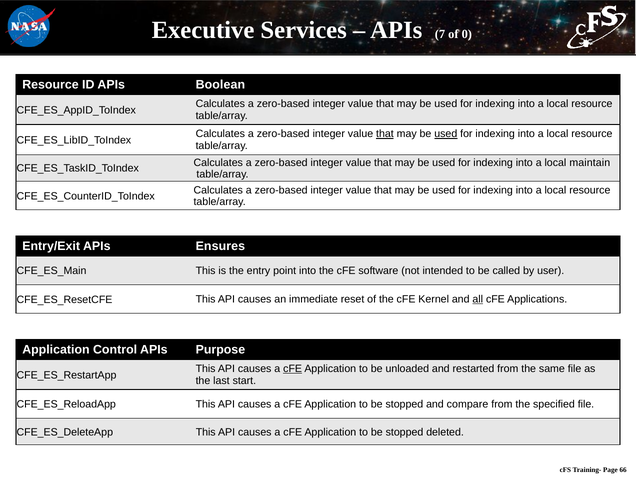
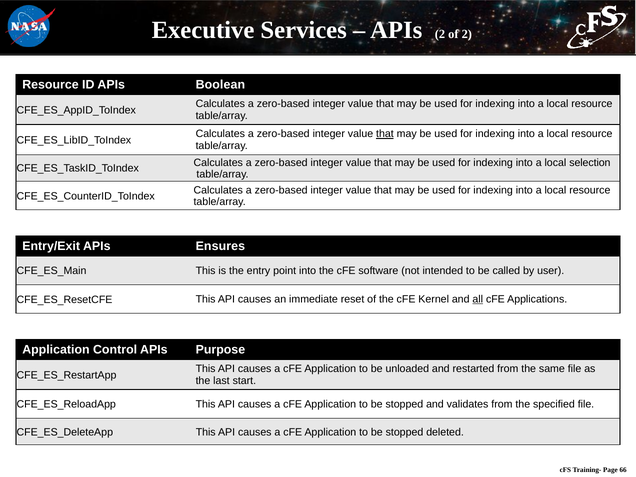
APIs 7: 7 -> 2
of 0: 0 -> 2
used at (446, 134) underline: present -> none
maintain: maintain -> selection
cFE at (293, 369) underline: present -> none
compare: compare -> validates
